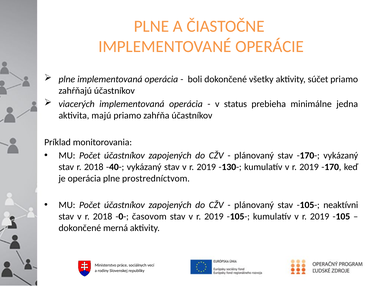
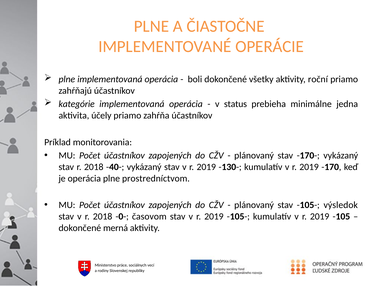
súčet: súčet -> roční
viacerých: viacerých -> kategórie
majú: majú -> účely
neaktívni: neaktívni -> výsledok
